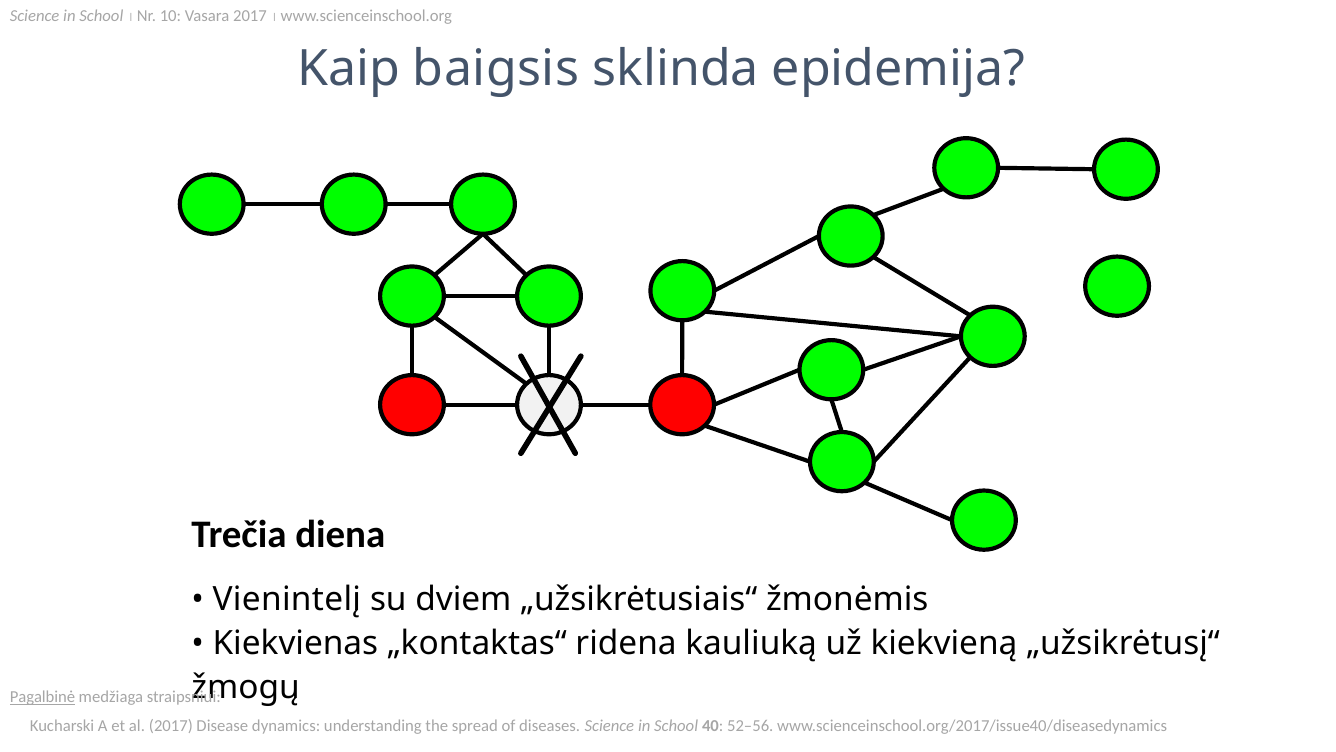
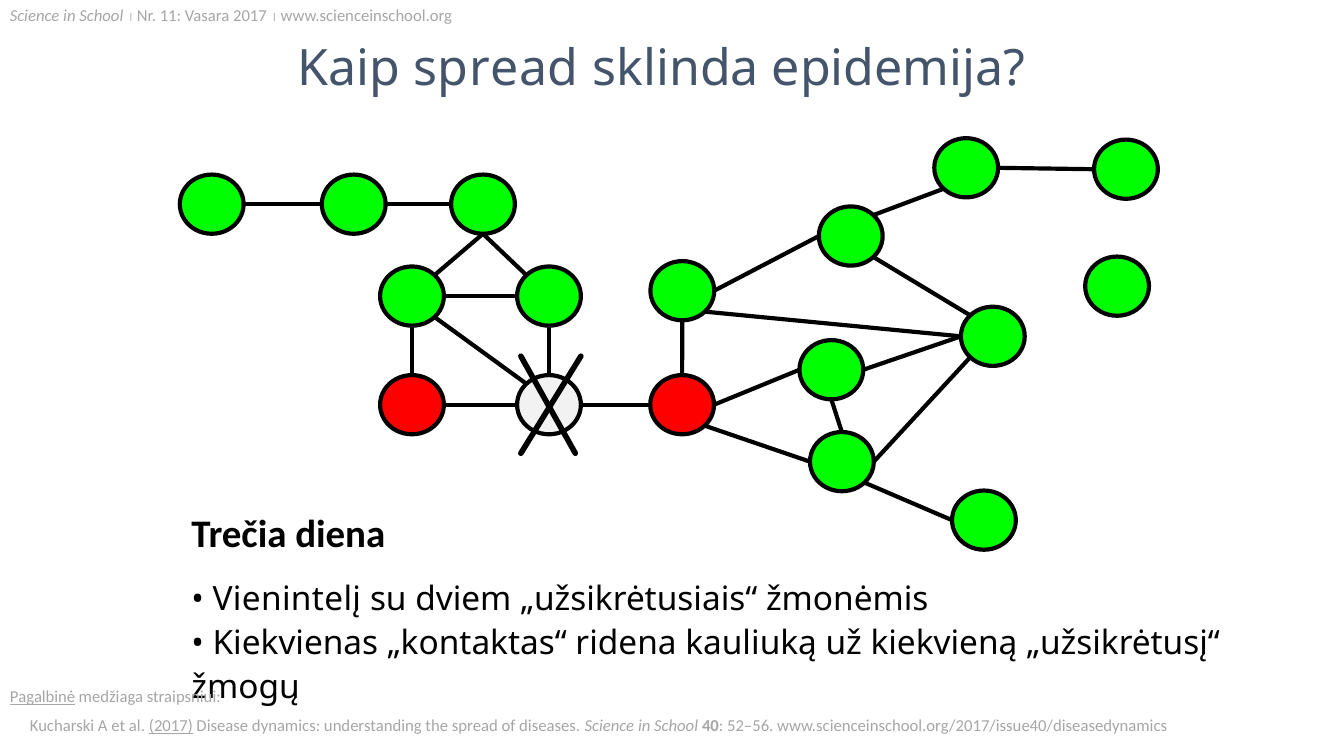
10: 10 -> 11
Kaip baigsis: baigsis -> spread
2017 at (171, 725) underline: none -> present
